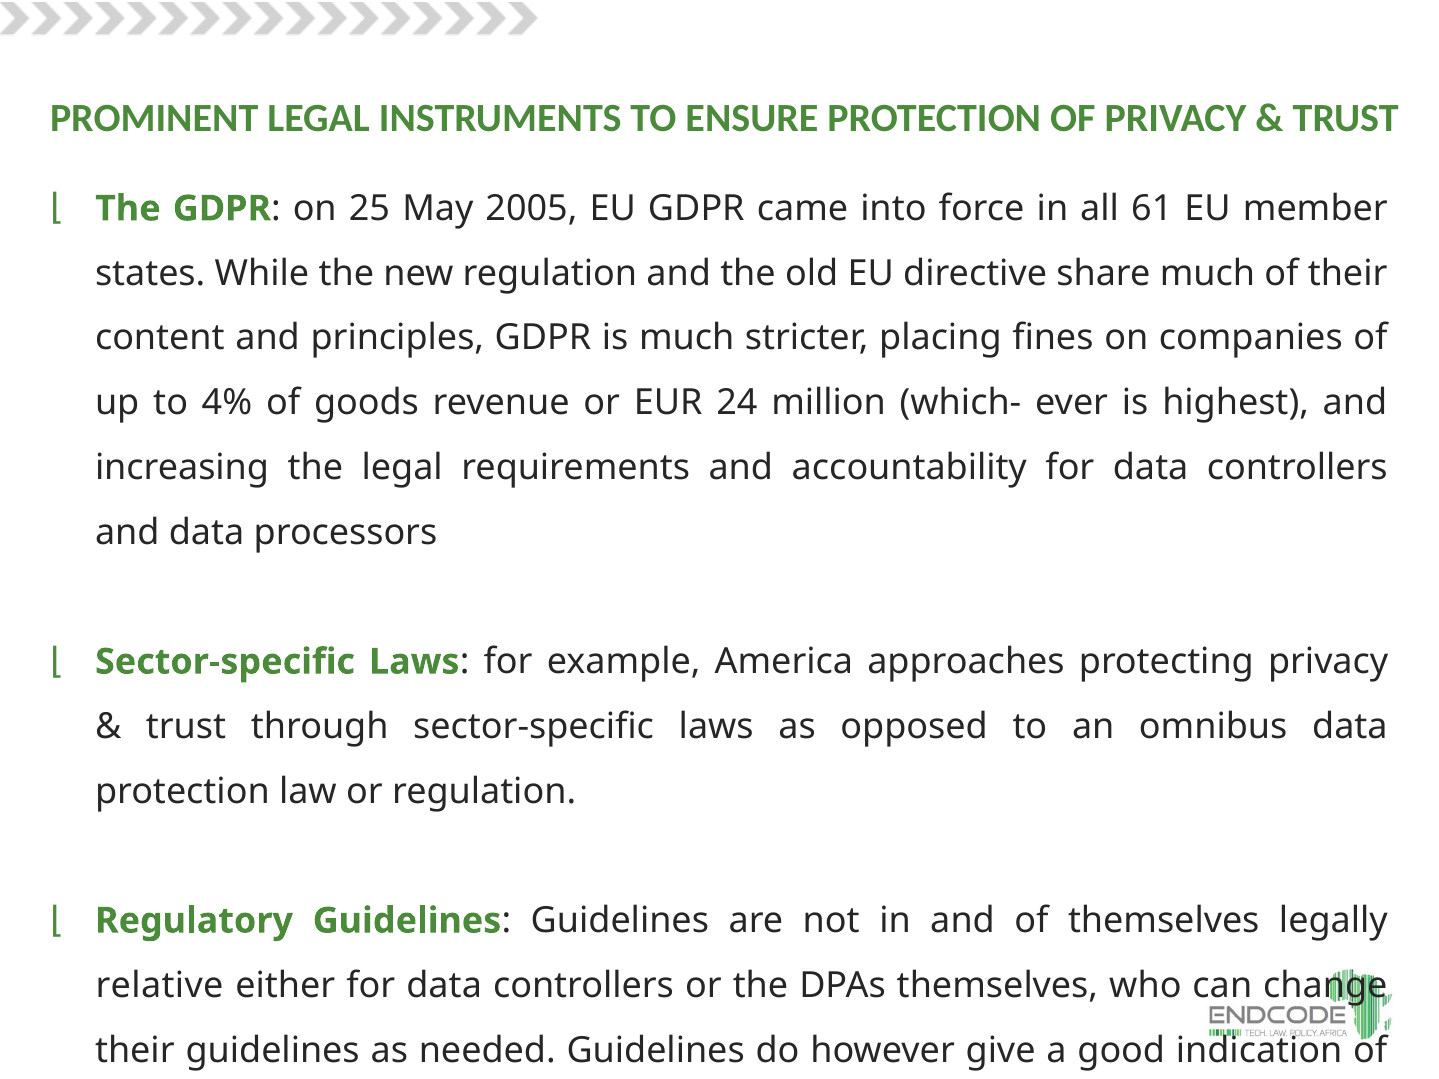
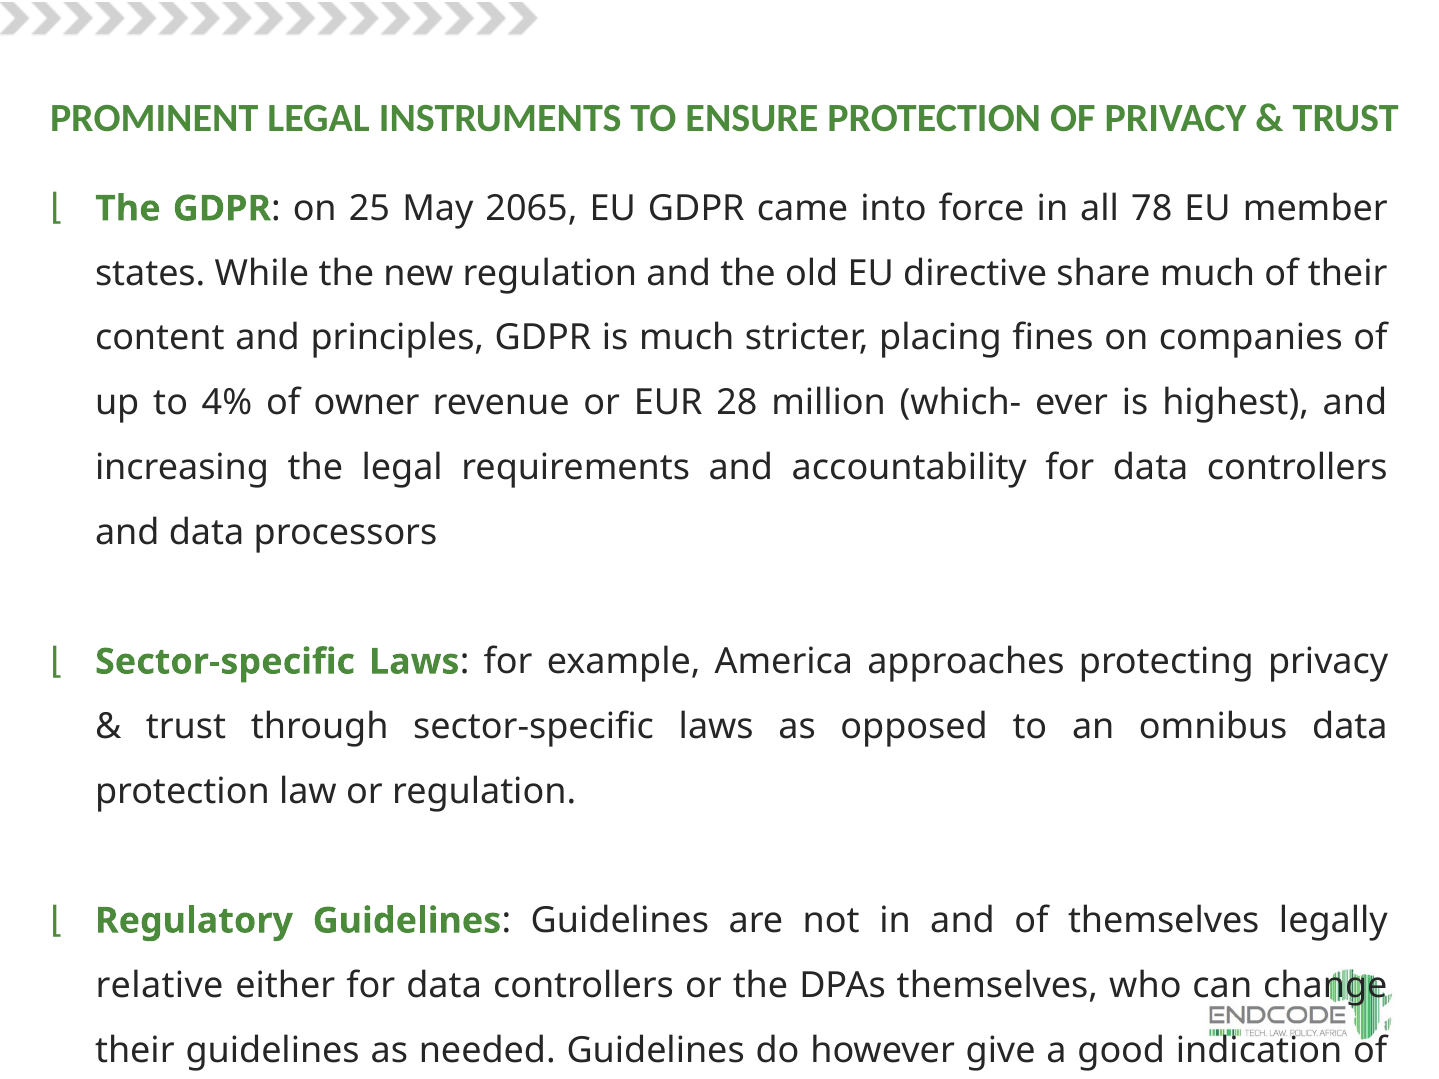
2005: 2005 -> 2065
61: 61 -> 78
goods: goods -> owner
24: 24 -> 28
